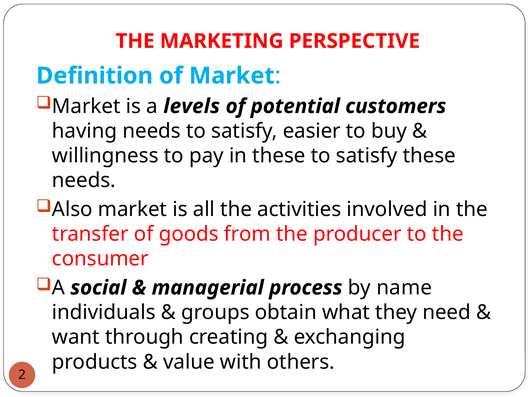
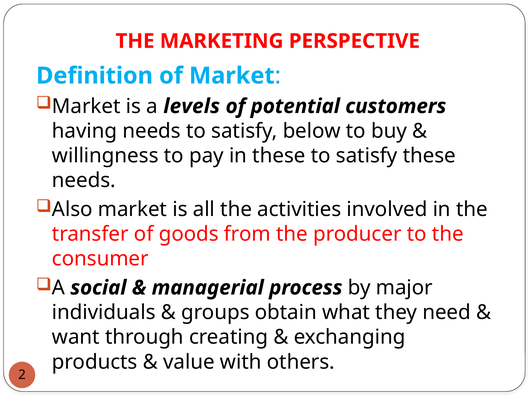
easier: easier -> below
name: name -> major
